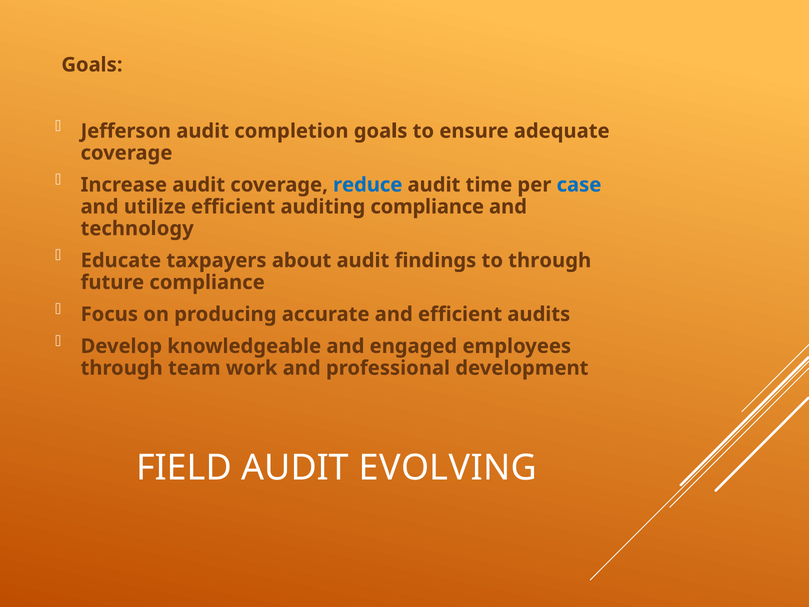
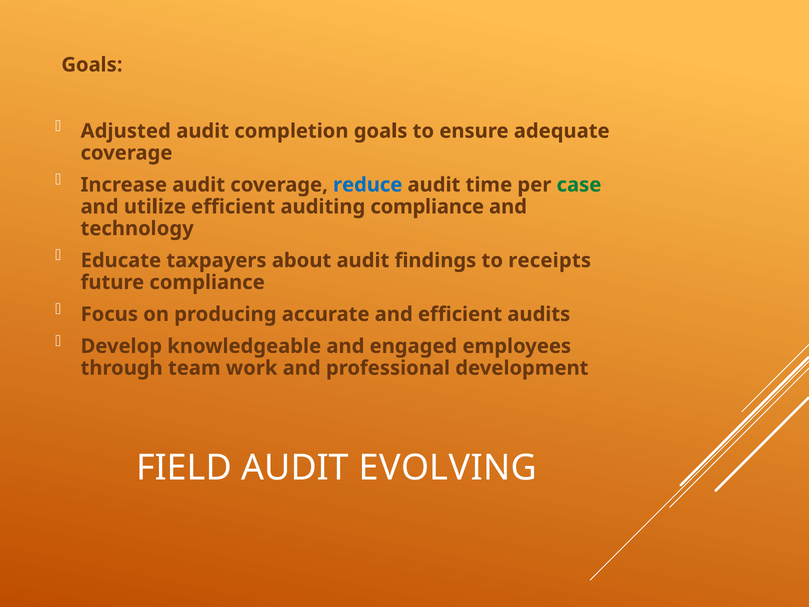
Jefferson: Jefferson -> Adjusted
case colour: blue -> green
to through: through -> receipts
